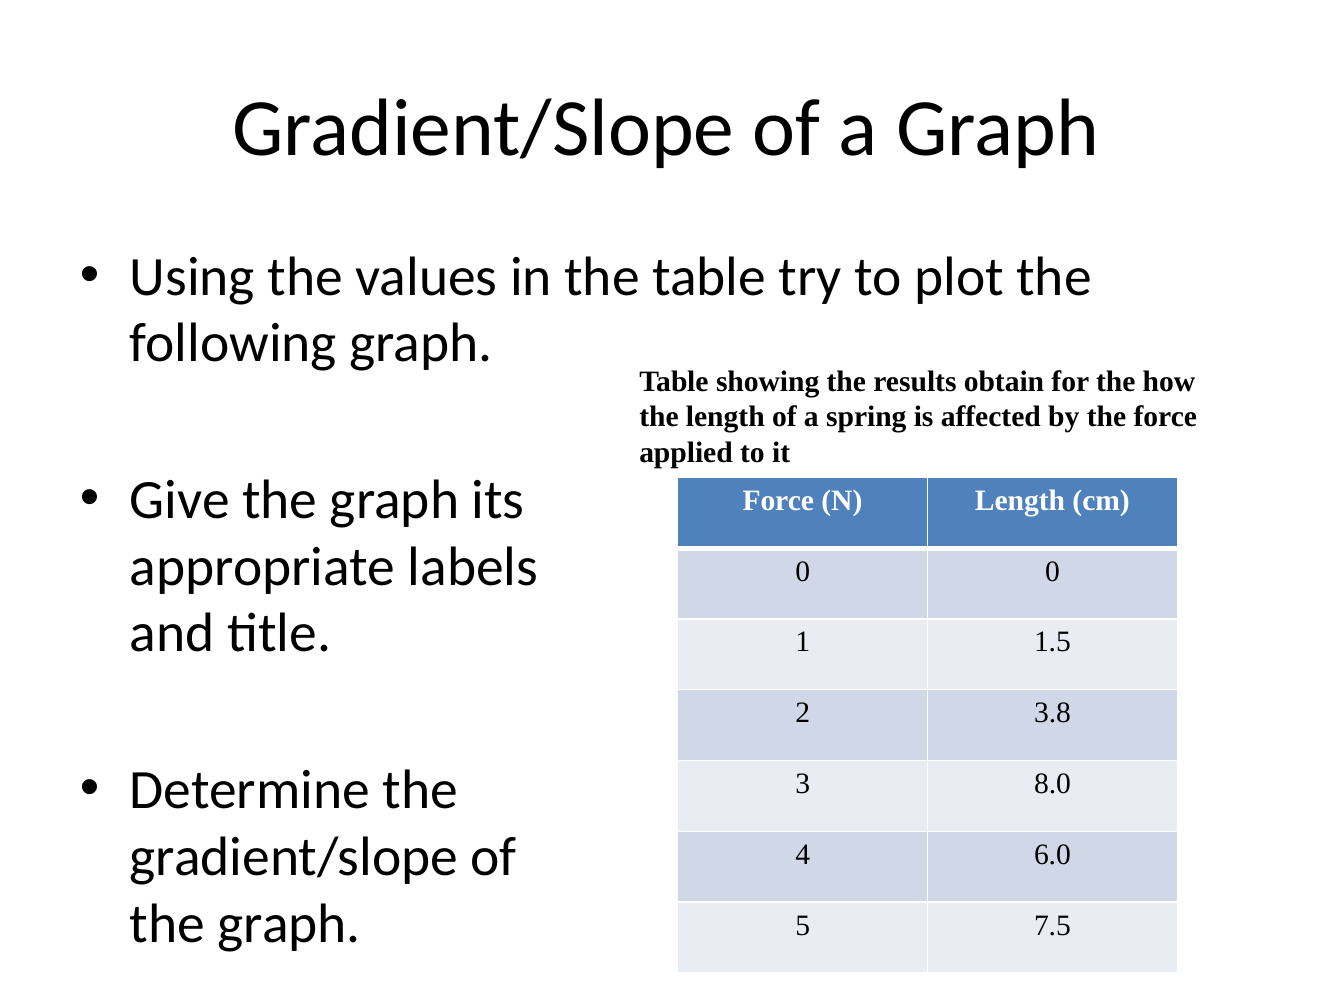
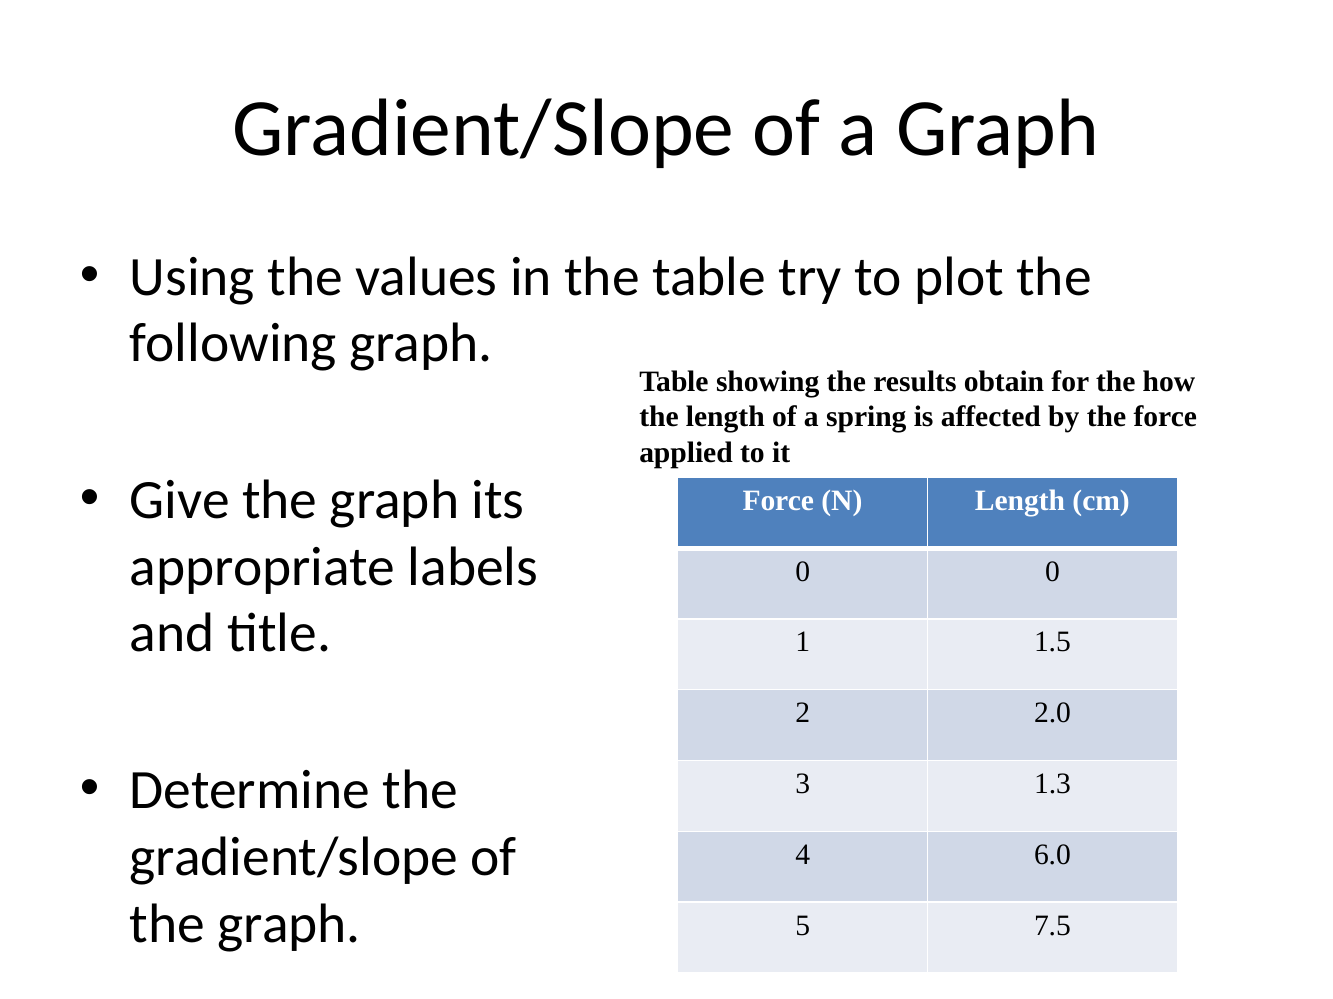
3.8: 3.8 -> 2.0
8.0: 8.0 -> 1.3
